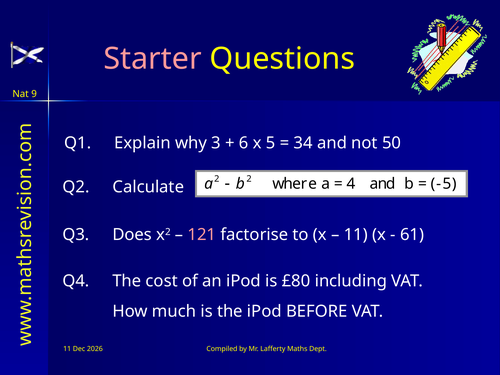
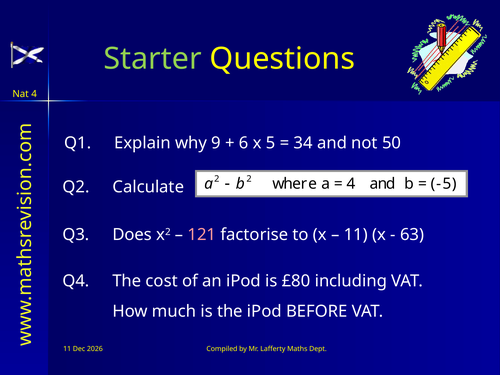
Starter colour: pink -> light green
Nat 9: 9 -> 4
3: 3 -> 9
61: 61 -> 63
